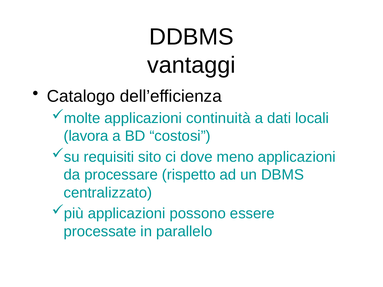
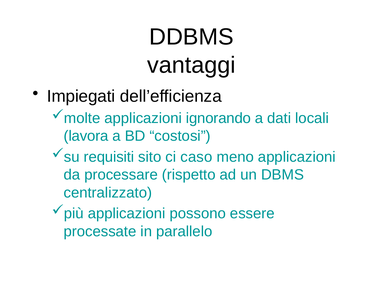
Catalogo: Catalogo -> Impiegati
continuità: continuità -> ignorando
dove: dove -> caso
